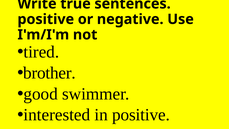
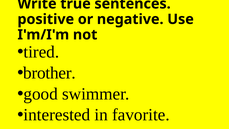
in positive: positive -> favorite
